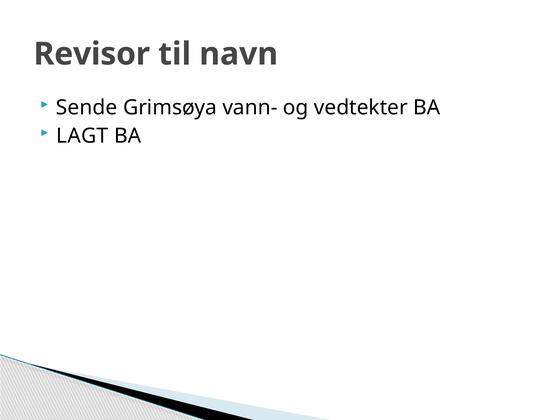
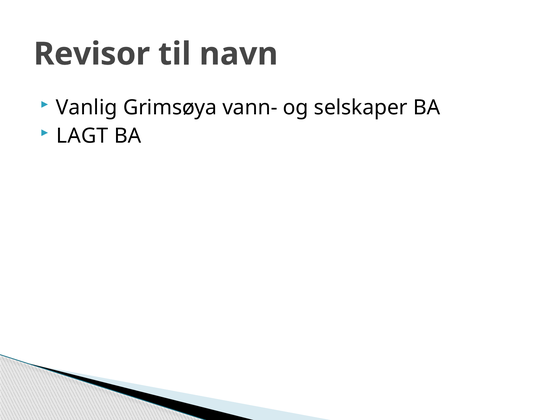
Sende: Sende -> Vanlig
vedtekter: vedtekter -> selskaper
